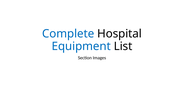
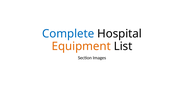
Equipment colour: blue -> orange
